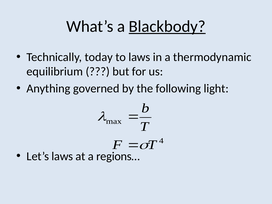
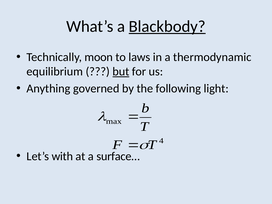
today: today -> moon
but underline: none -> present
Let’s laws: laws -> with
regions…: regions… -> surface…
